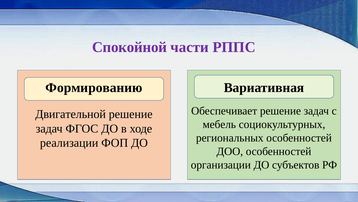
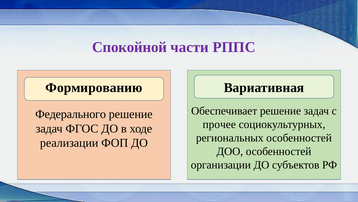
Двигательной: Двигательной -> Федерального
мебель: мебель -> прочее
